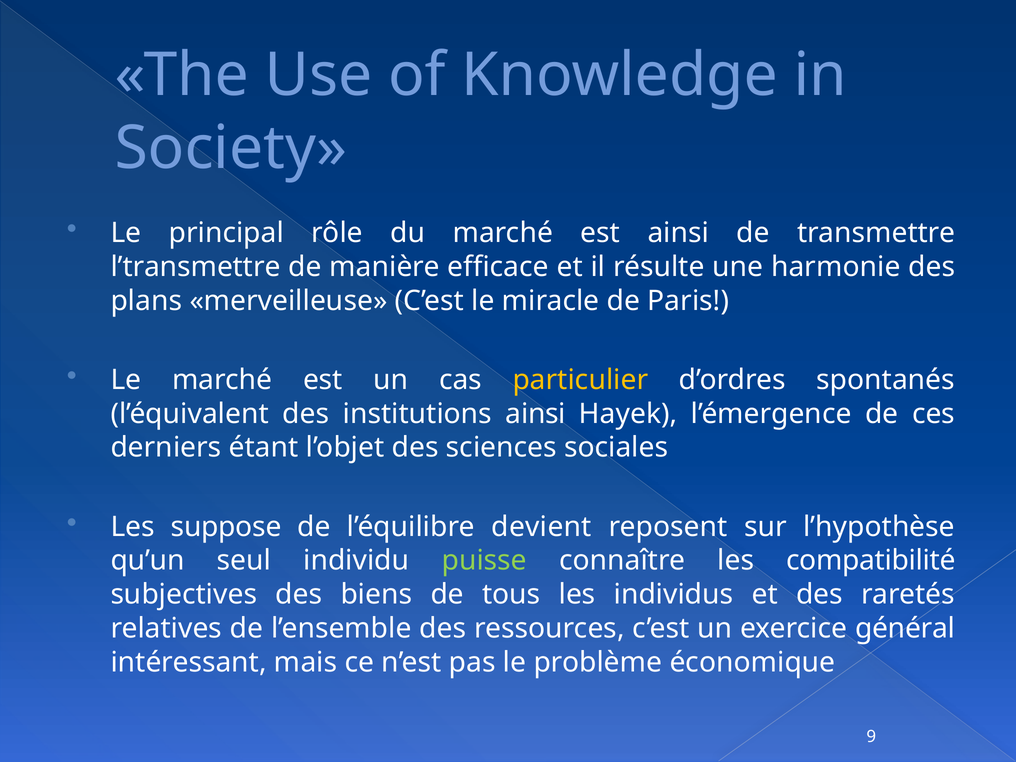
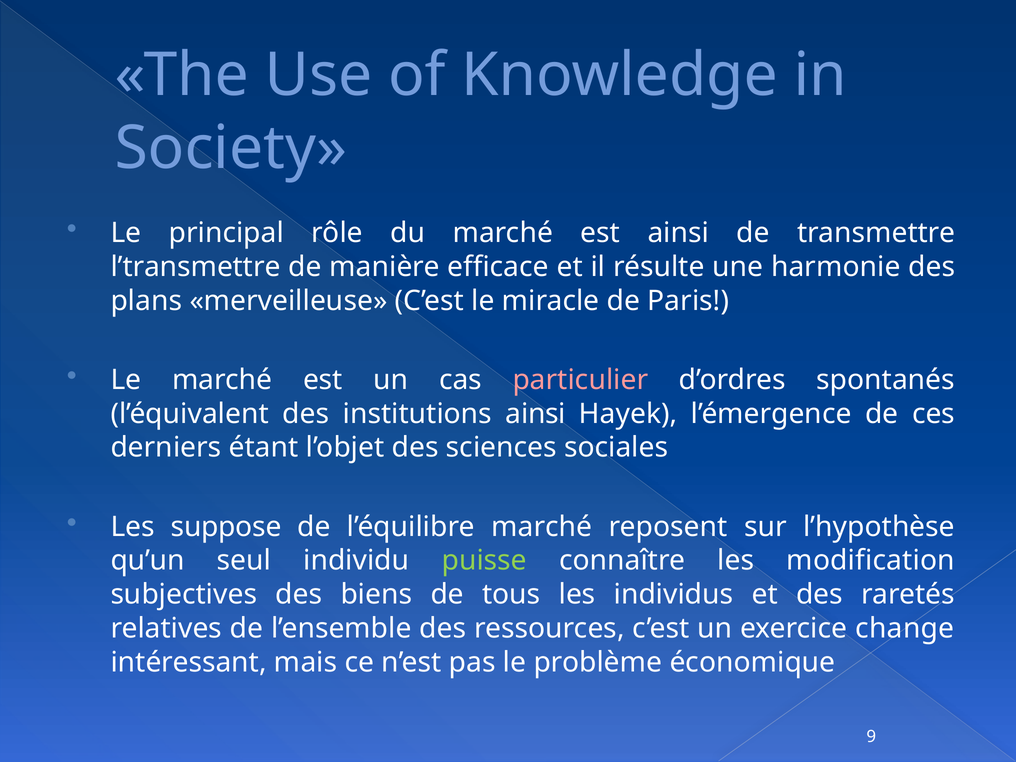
particulier colour: yellow -> pink
l’équilibre devient: devient -> marché
compatibilité: compatibilité -> modification
général: général -> change
